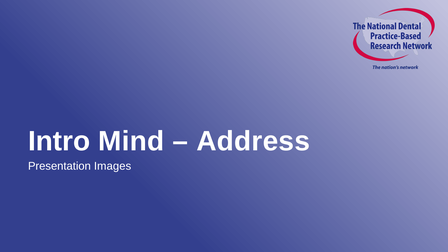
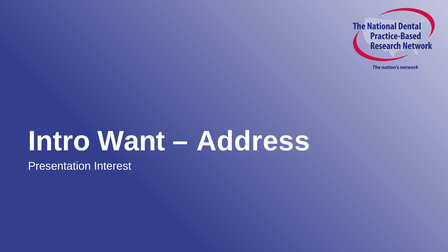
Mind: Mind -> Want
Images: Images -> Interest
